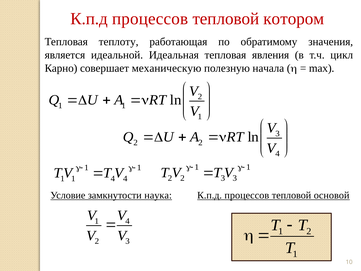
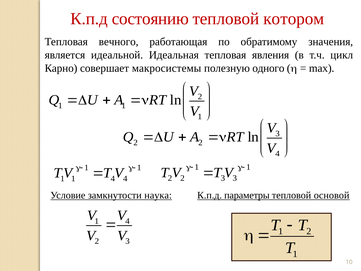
процессов at (150, 19): процессов -> состоянию
теплоту: теплоту -> вечного
механическую: механическую -> макросистемы
начала: начала -> одного
процессов at (247, 195): процессов -> параметры
